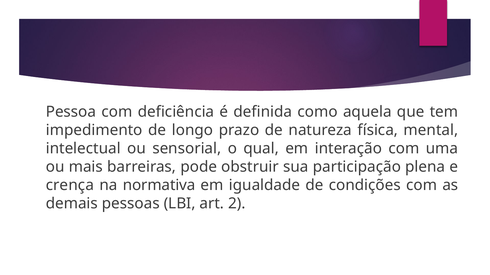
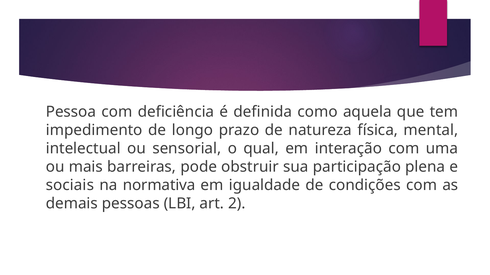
crença: crença -> sociais
